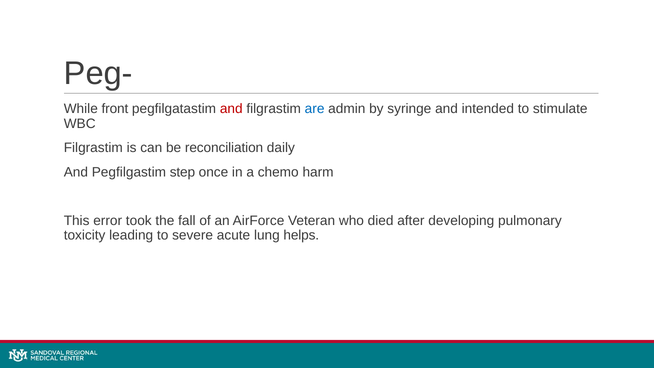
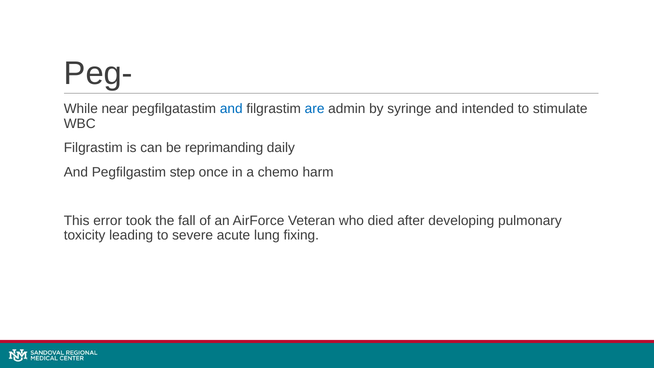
front: front -> near
and at (231, 109) colour: red -> blue
reconciliation: reconciliation -> reprimanding
helps: helps -> fixing
